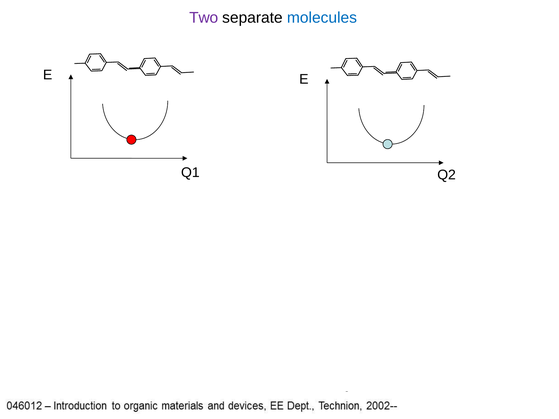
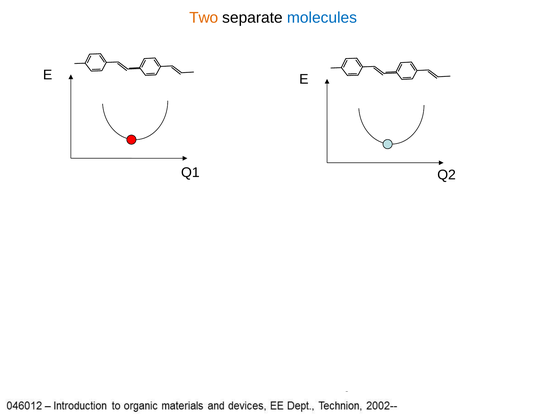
Two colour: purple -> orange
